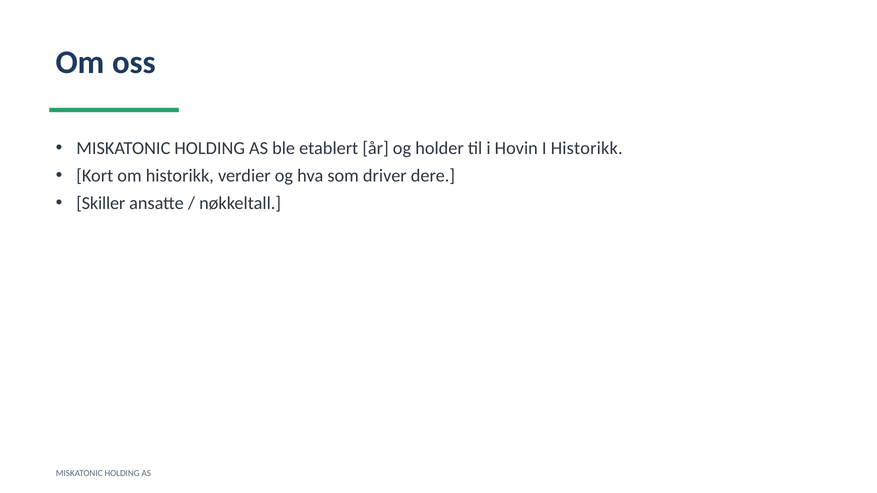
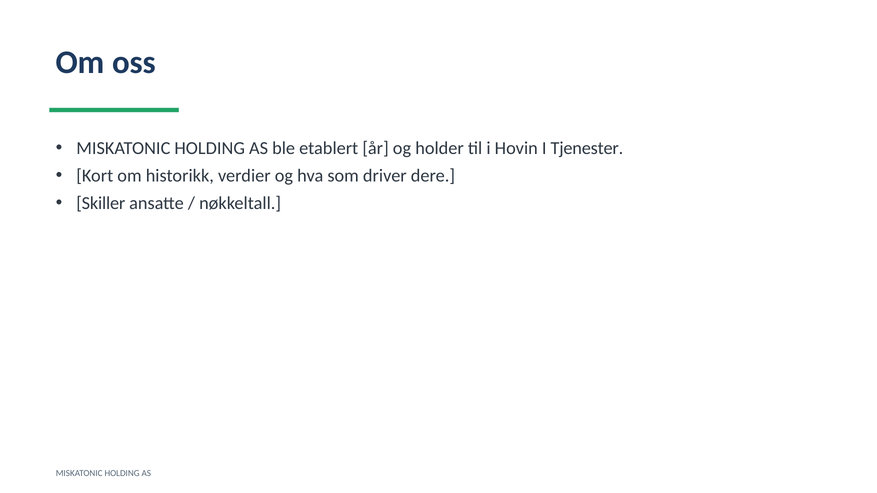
I Historikk: Historikk -> Tjenester
